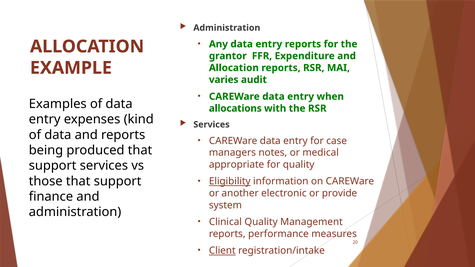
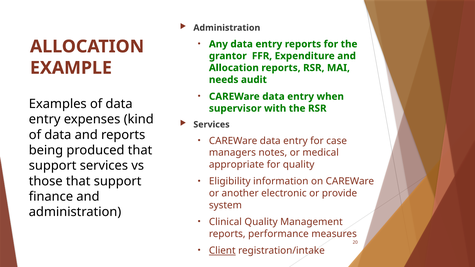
varies: varies -> needs
allocations: allocations -> supervisor
Eligibility underline: present -> none
